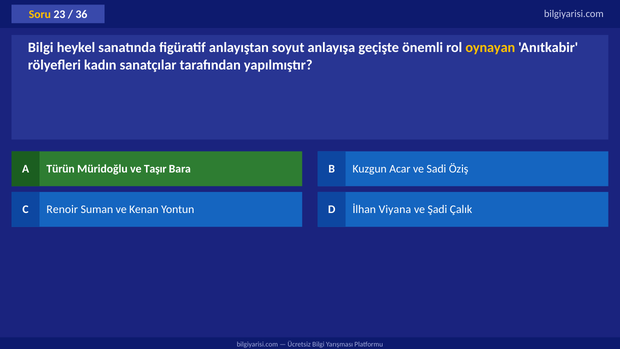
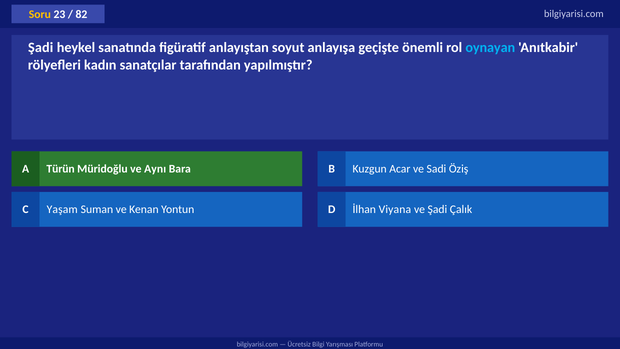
36: 36 -> 82
Bilgi at (41, 48): Bilgi -> Şadi
oynayan colour: yellow -> light blue
Taşır: Taşır -> Aynı
Renoir: Renoir -> Yaşam
